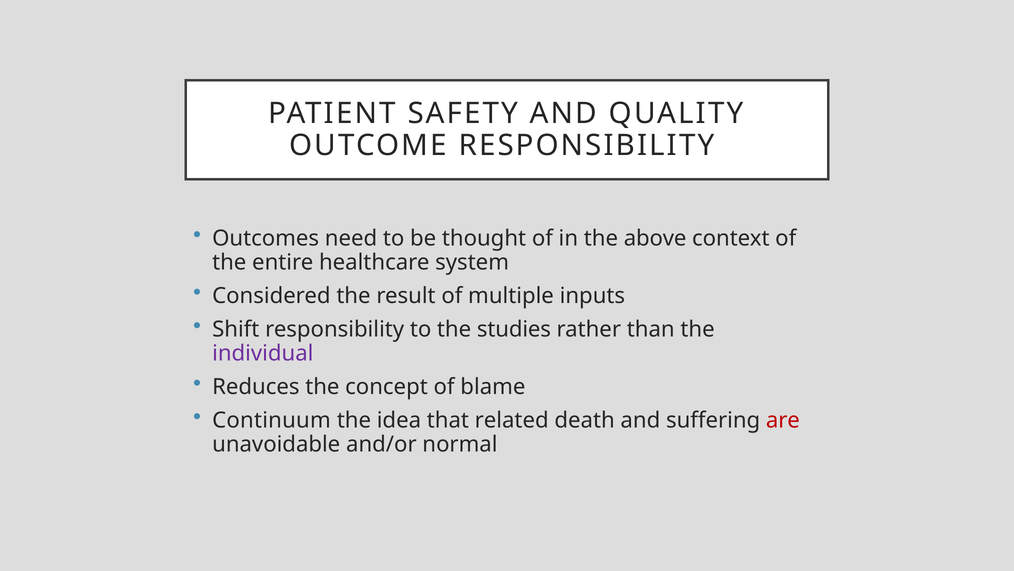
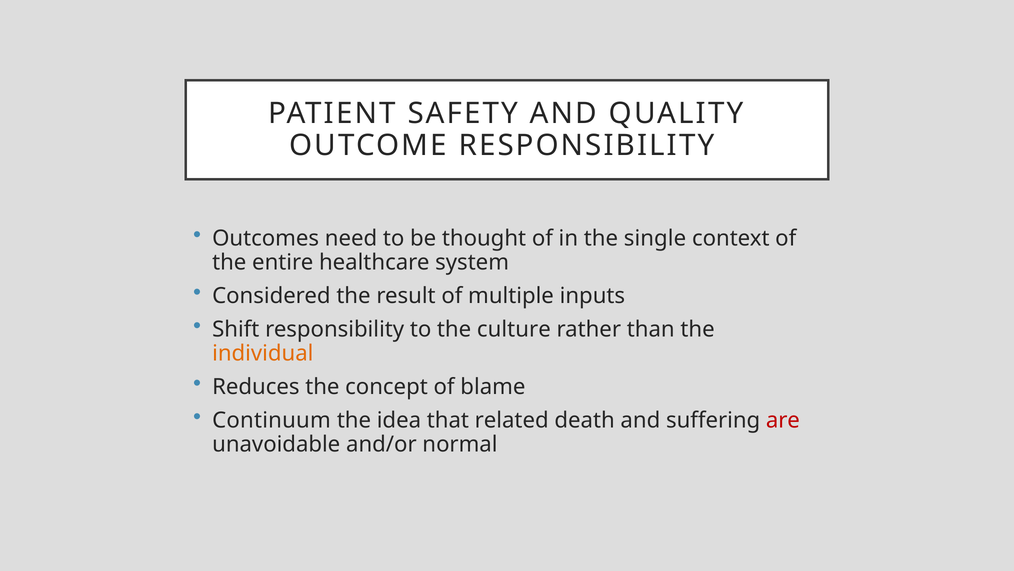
above: above -> single
studies: studies -> culture
individual colour: purple -> orange
